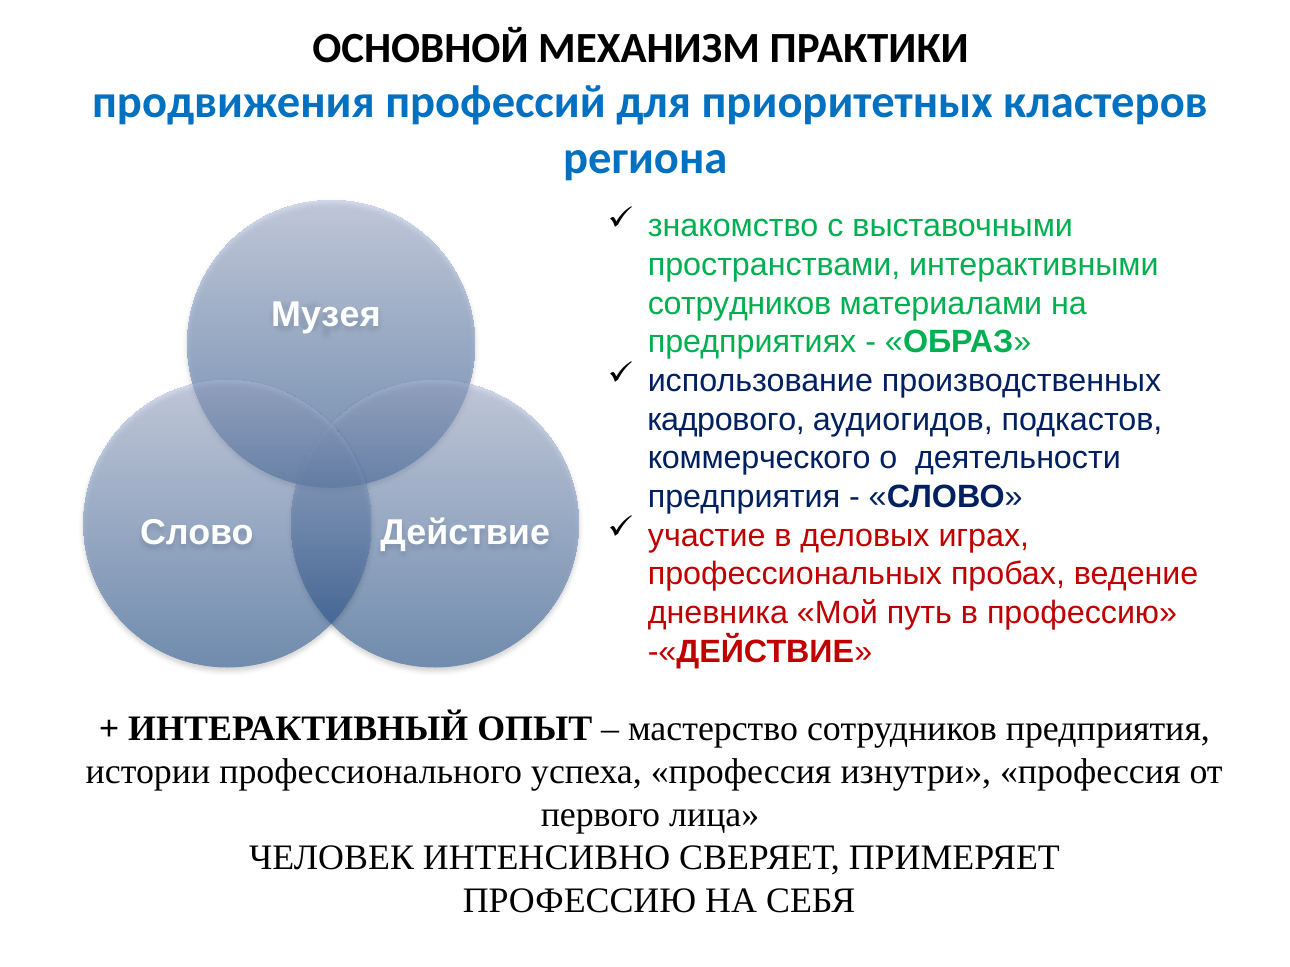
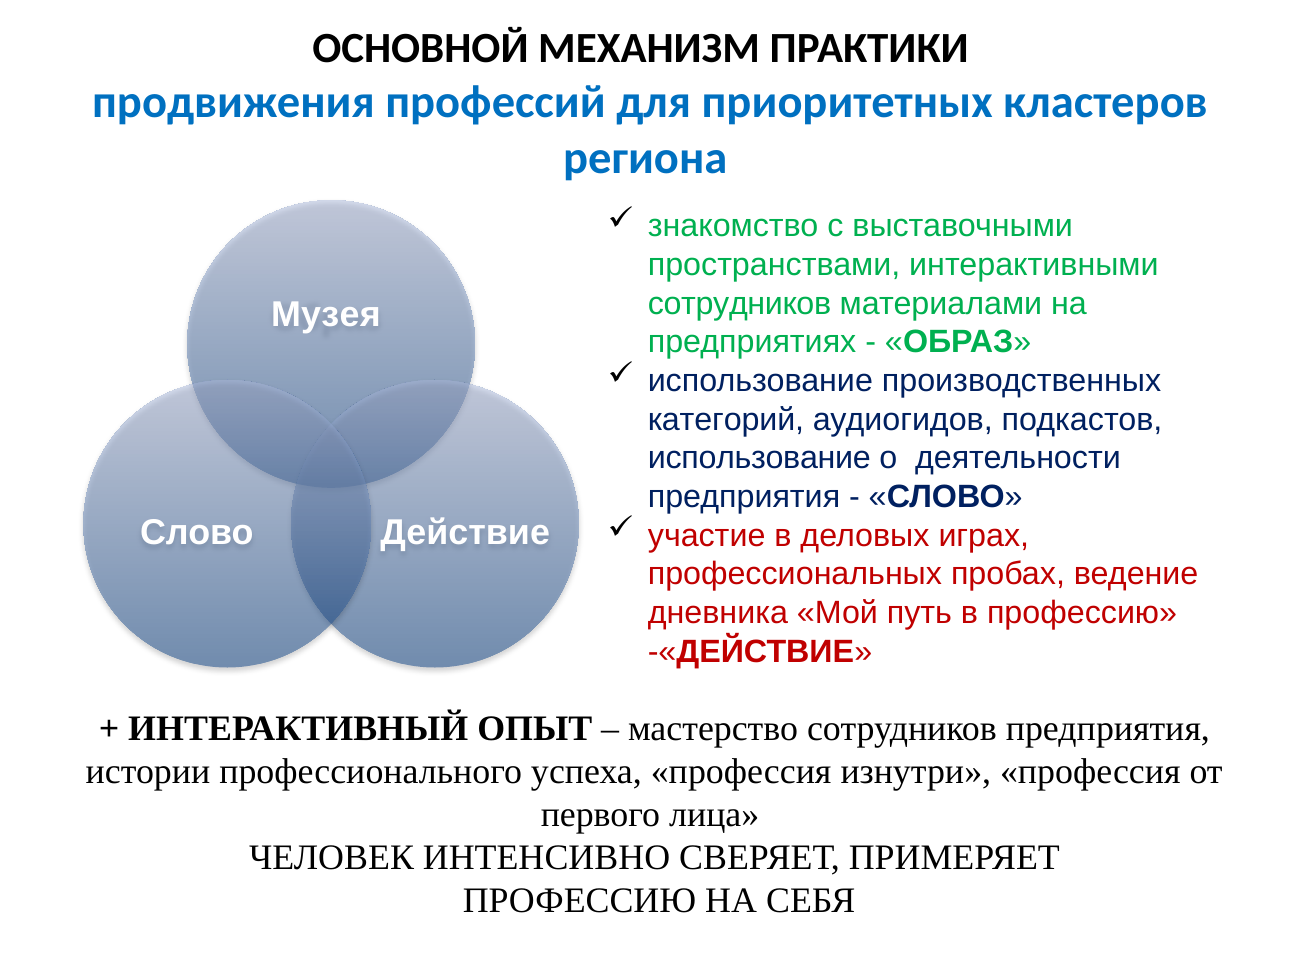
кадрового: кадрового -> категорий
коммерческого at (759, 458): коммерческого -> использование
